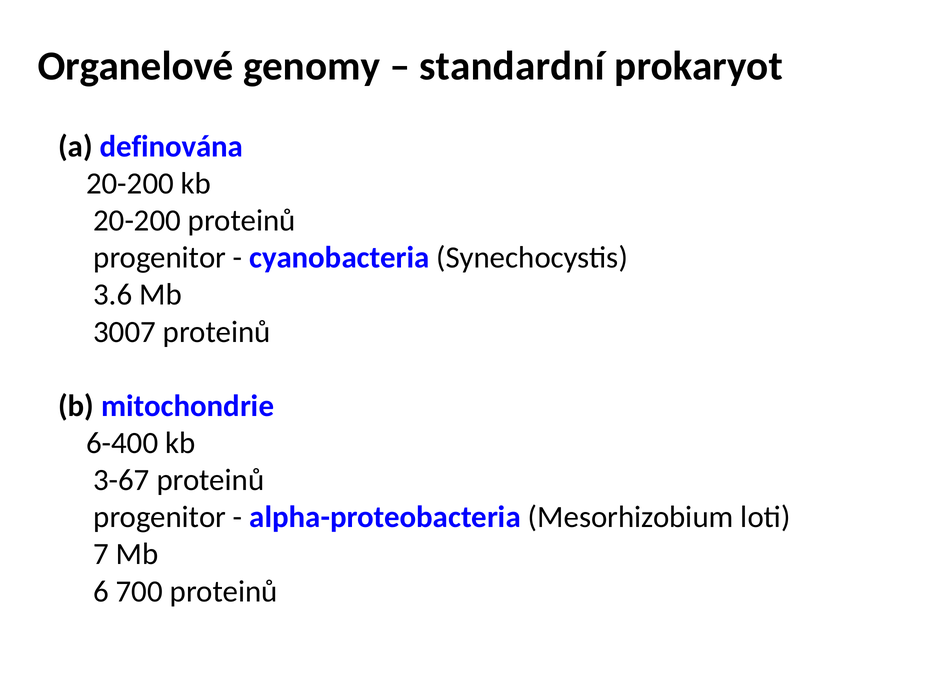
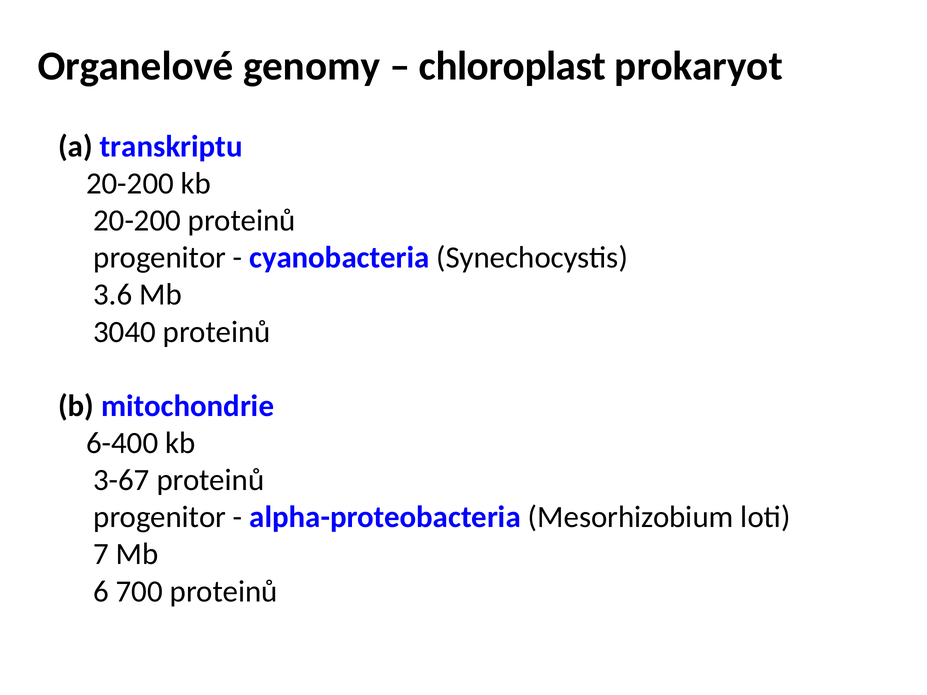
standardní: standardní -> chloroplast
definována: definována -> transkriptu
3007: 3007 -> 3040
